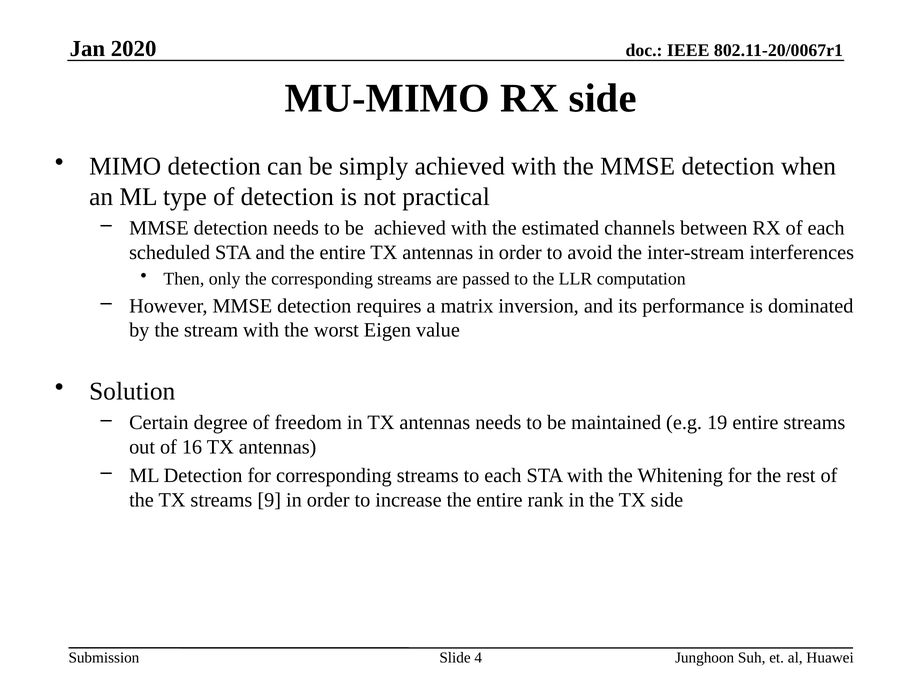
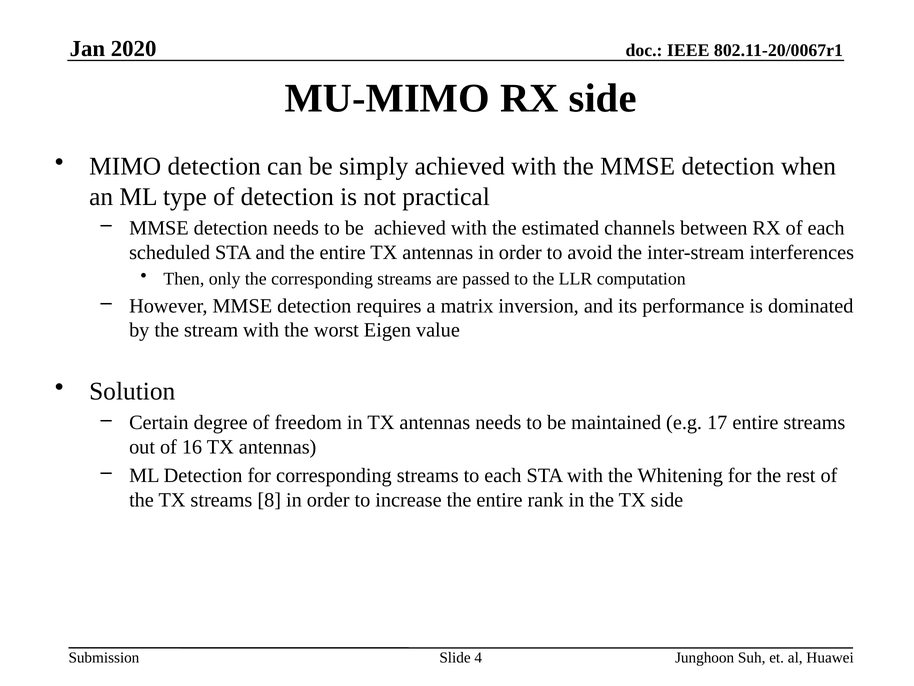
19: 19 -> 17
9: 9 -> 8
